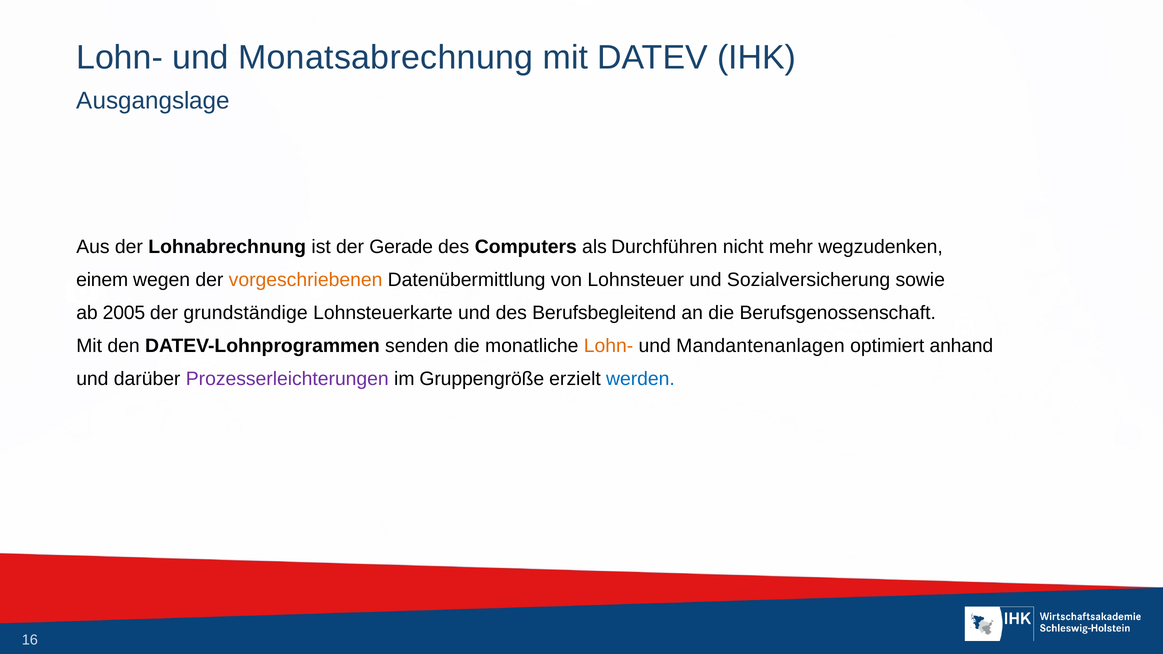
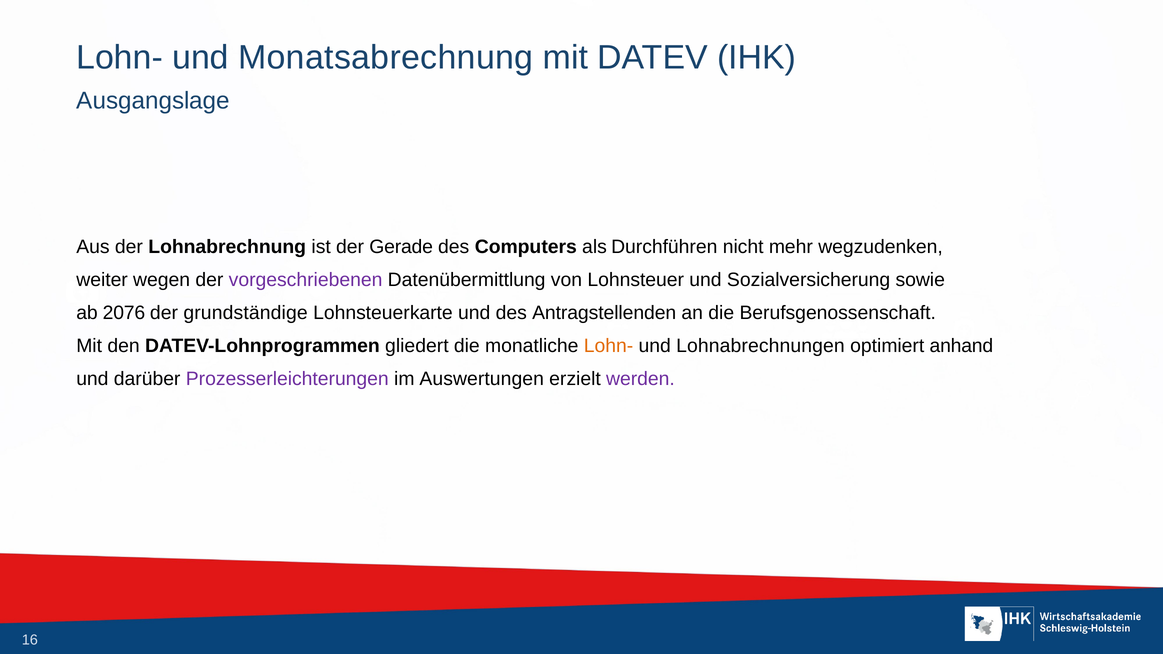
einem: einem -> weiter
vorgeschriebenen colour: orange -> purple
2005: 2005 -> 2076
Berufsbegleitend: Berufsbegleitend -> Antragstellenden
senden: senden -> gliedert
Mandantenanlagen: Mandantenanlagen -> Lohnabrechnungen
Gruppengröße: Gruppengröße -> Auswertungen
werden colour: blue -> purple
